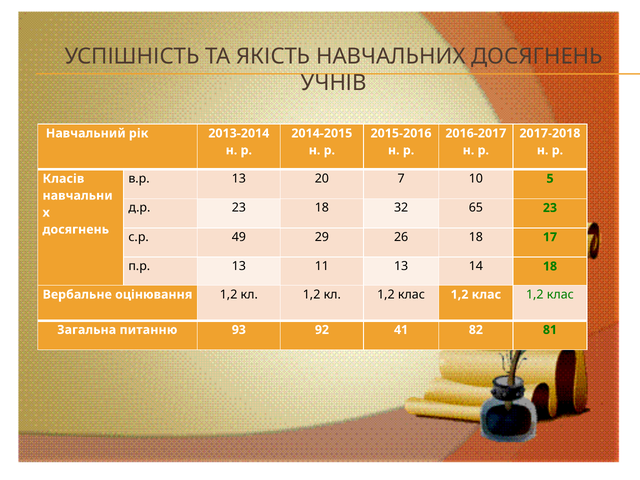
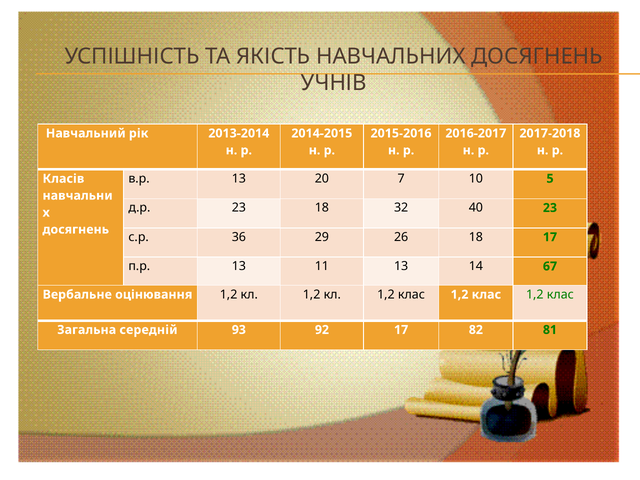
65: 65 -> 40
49: 49 -> 36
14 18: 18 -> 67
питанню: питанню -> середній
92 41: 41 -> 17
